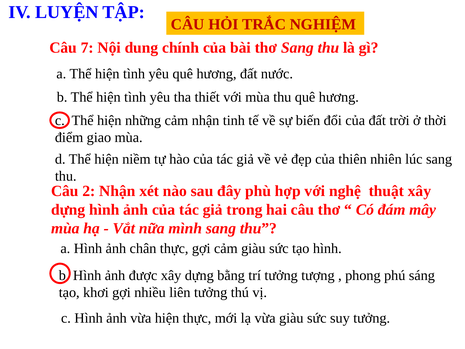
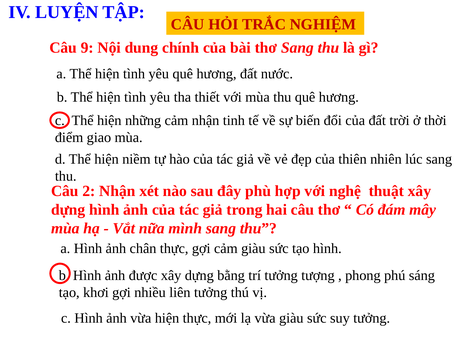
7: 7 -> 9
